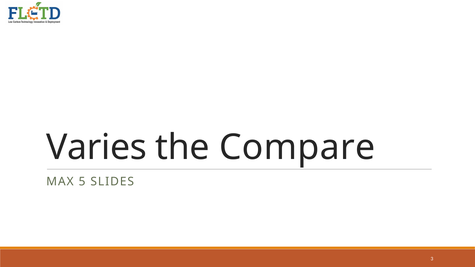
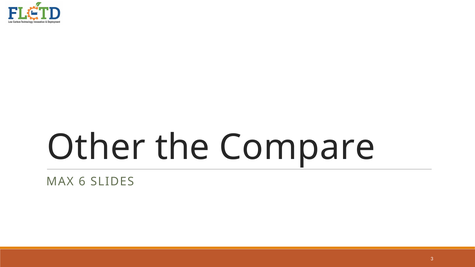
Varies: Varies -> Other
5: 5 -> 6
